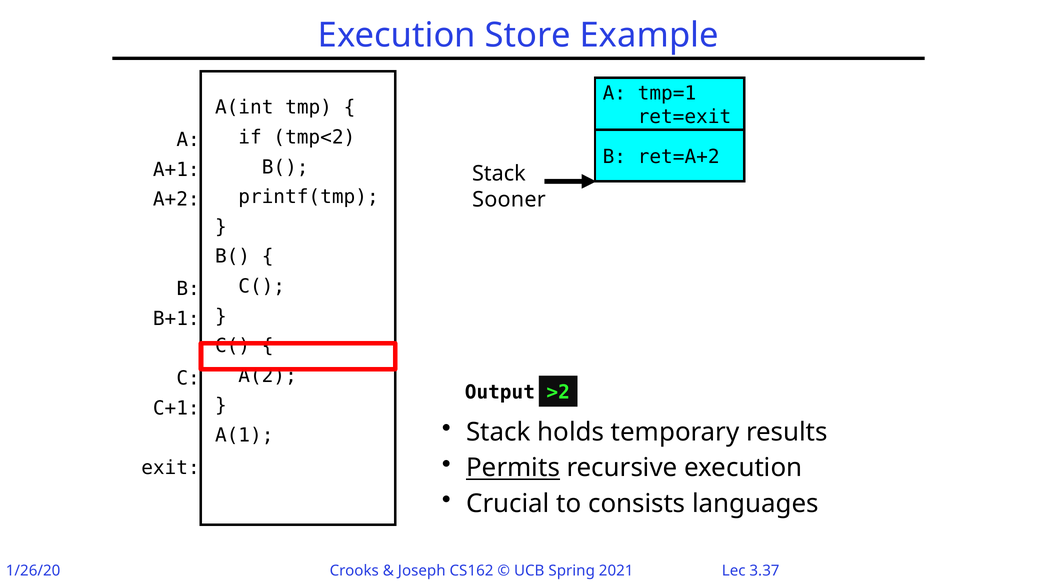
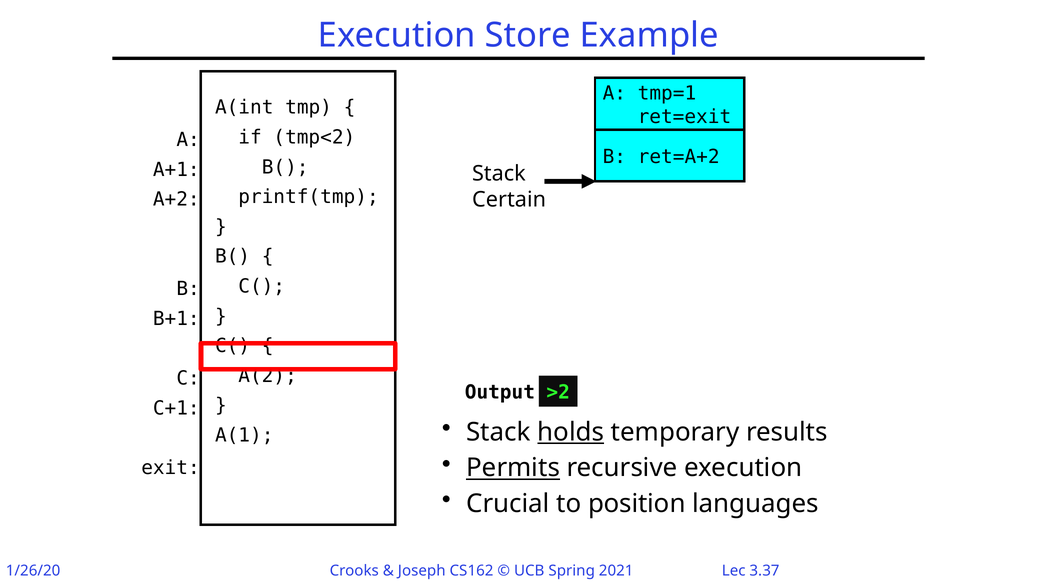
Sooner: Sooner -> Certain
holds underline: none -> present
consists: consists -> position
